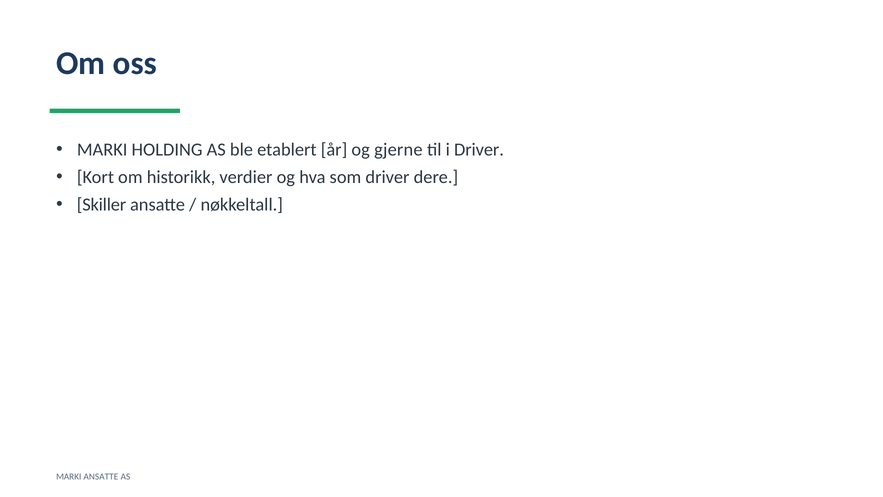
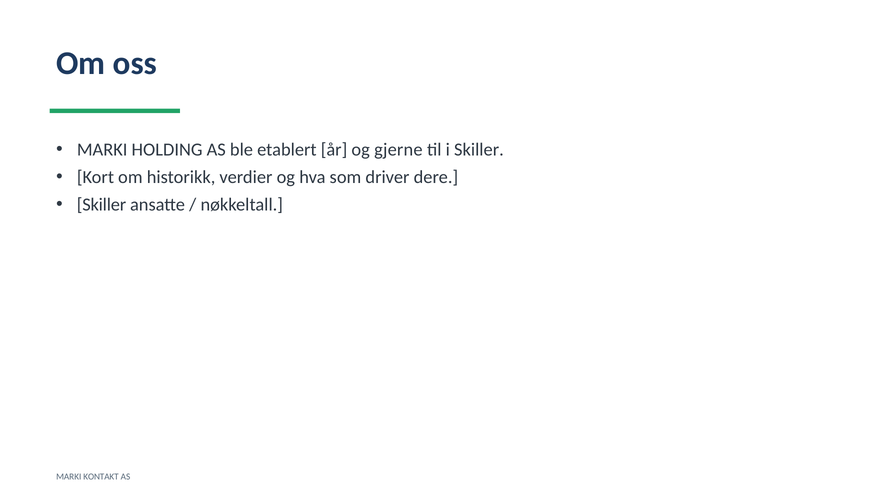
i Driver: Driver -> Skiller
MARKI ANSATTE: ANSATTE -> KONTAKT
